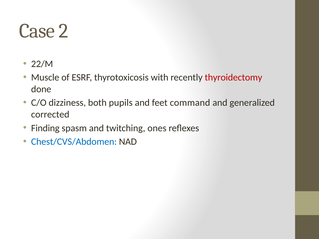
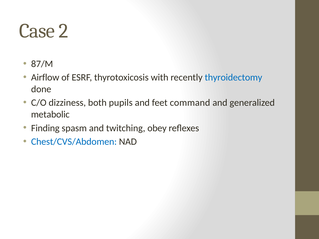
22/M: 22/M -> 87/M
Muscle: Muscle -> Airflow
thyroidectomy colour: red -> blue
corrected: corrected -> metabolic
ones: ones -> obey
